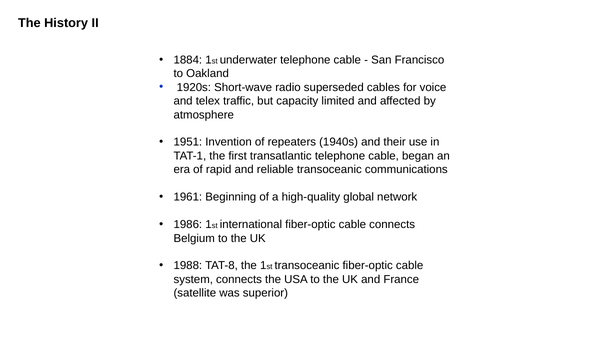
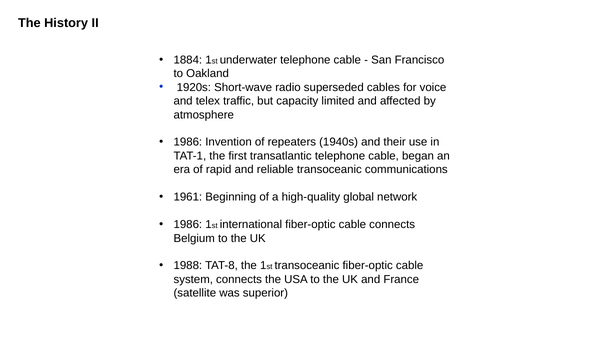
1951 at (188, 142): 1951 -> 1986
